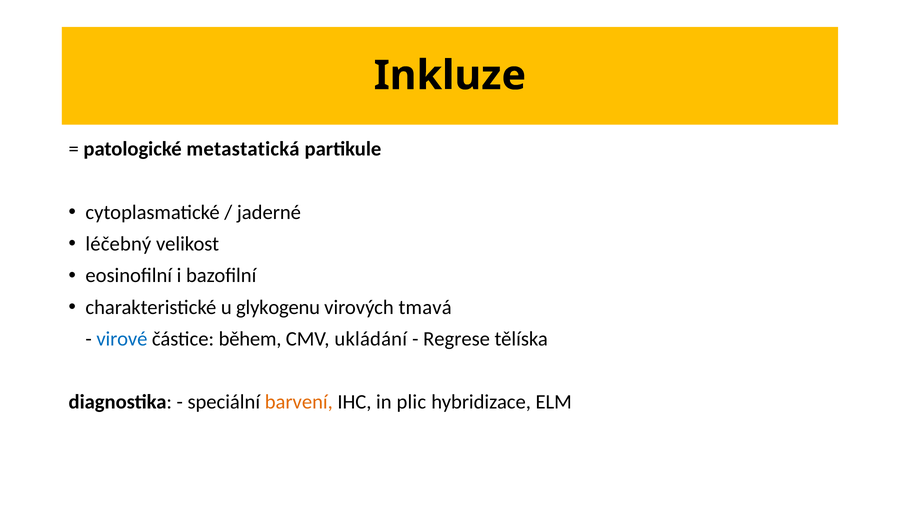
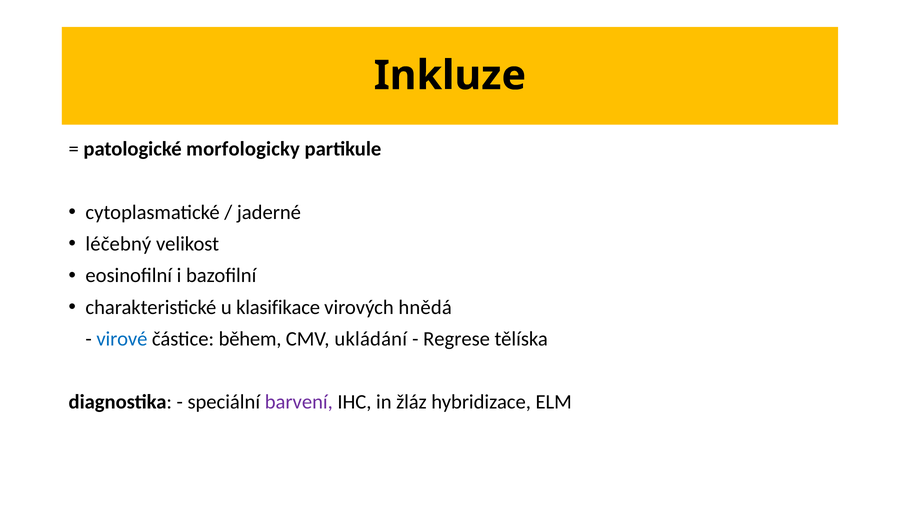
metastatická: metastatická -> morfologicky
glykogenu: glykogenu -> klasifikace
tmavá: tmavá -> hnědá
barvení colour: orange -> purple
plic: plic -> žláz
